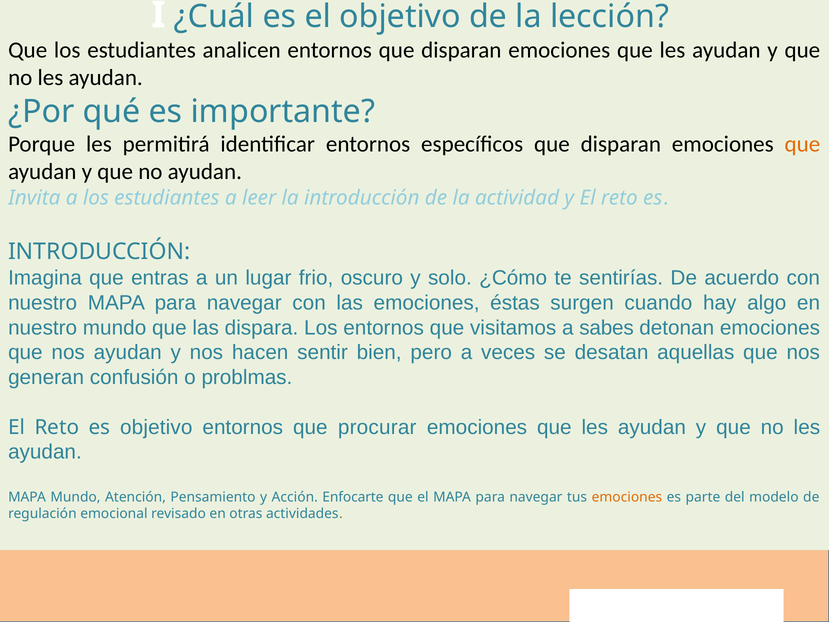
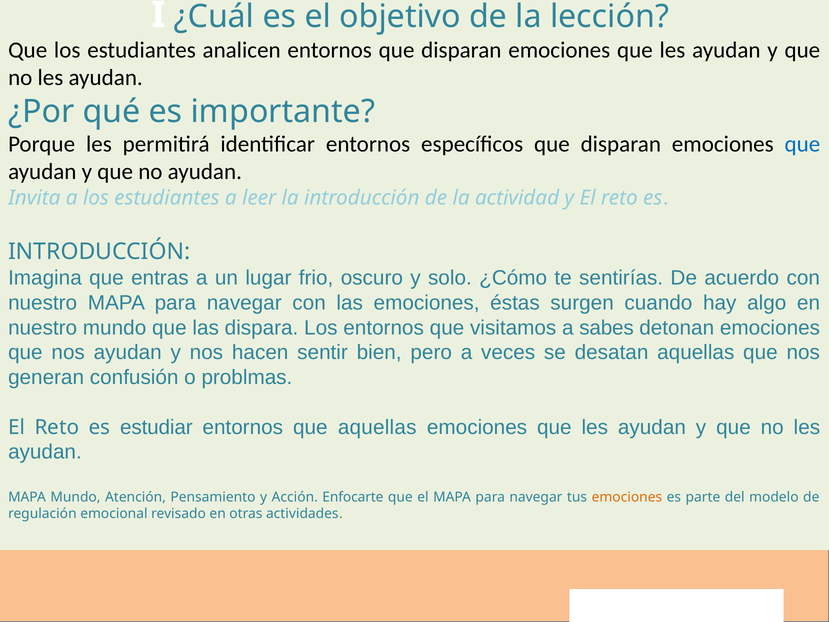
que at (802, 144) colour: orange -> blue
es objetivo: objetivo -> estudiar
que procurar: procurar -> aquellas
